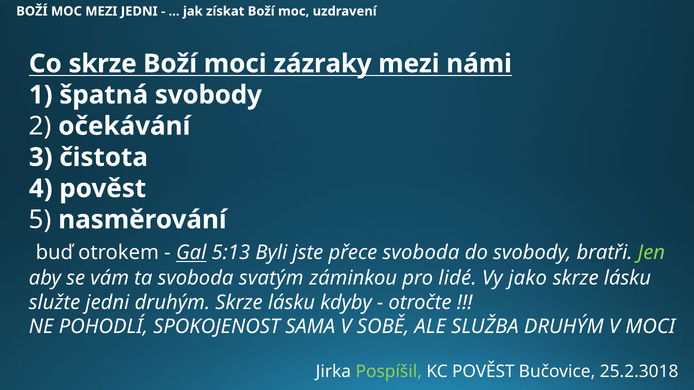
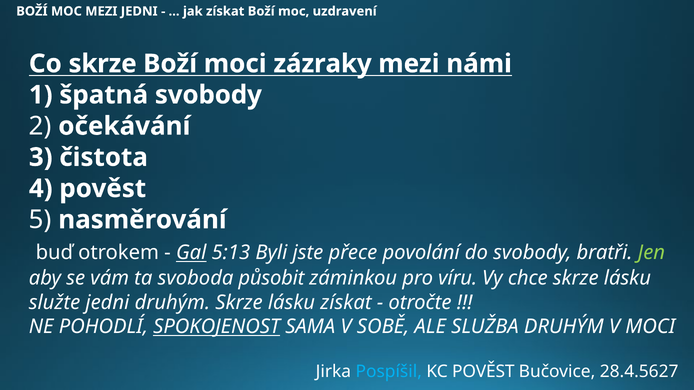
přece svoboda: svoboda -> povolání
svatým: svatým -> působit
lidé: lidé -> víru
jako: jako -> chce
lásku kdyby: kdyby -> získat
SPOKOJENOST underline: none -> present
Pospíšil colour: light green -> light blue
25.2.3018: 25.2.3018 -> 28.4.5627
